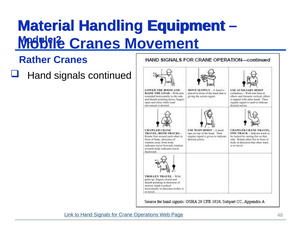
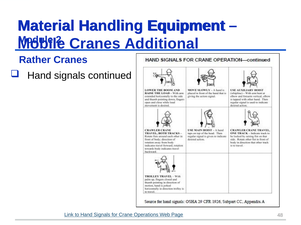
Movement: Movement -> Additional
